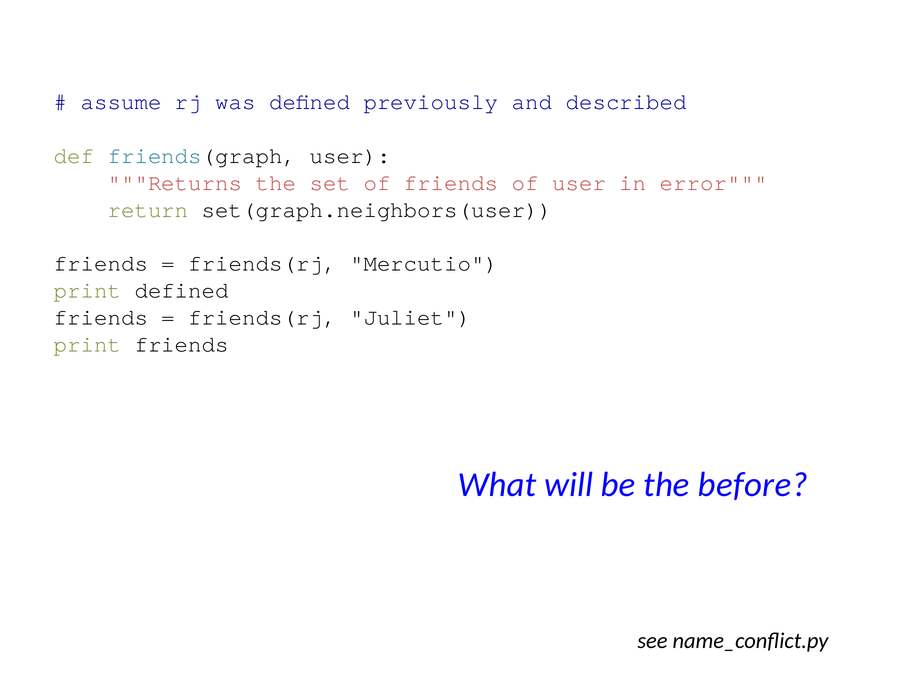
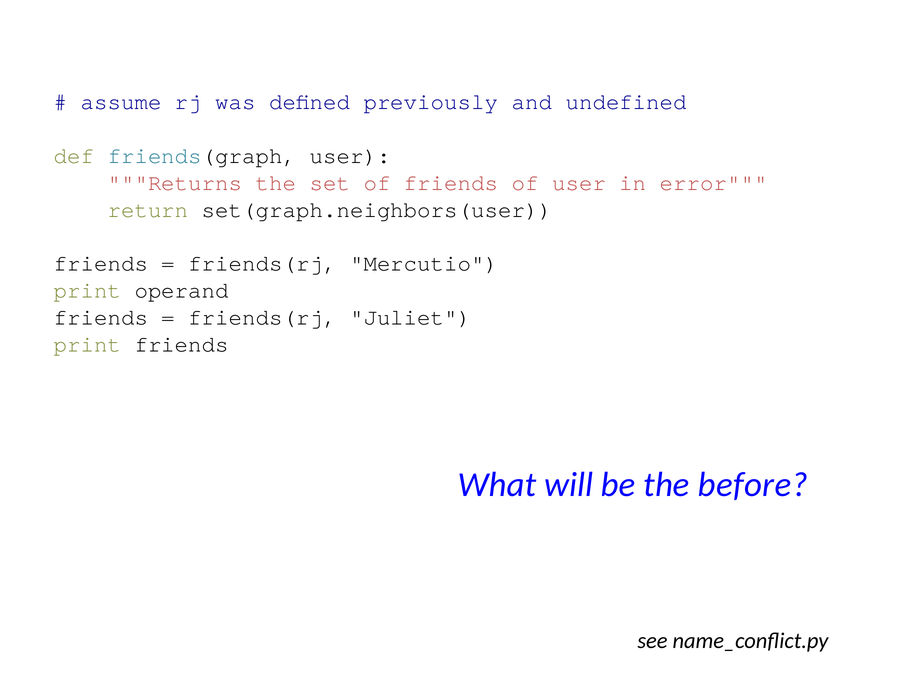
described: described -> undefined
print defined: defined -> operand
